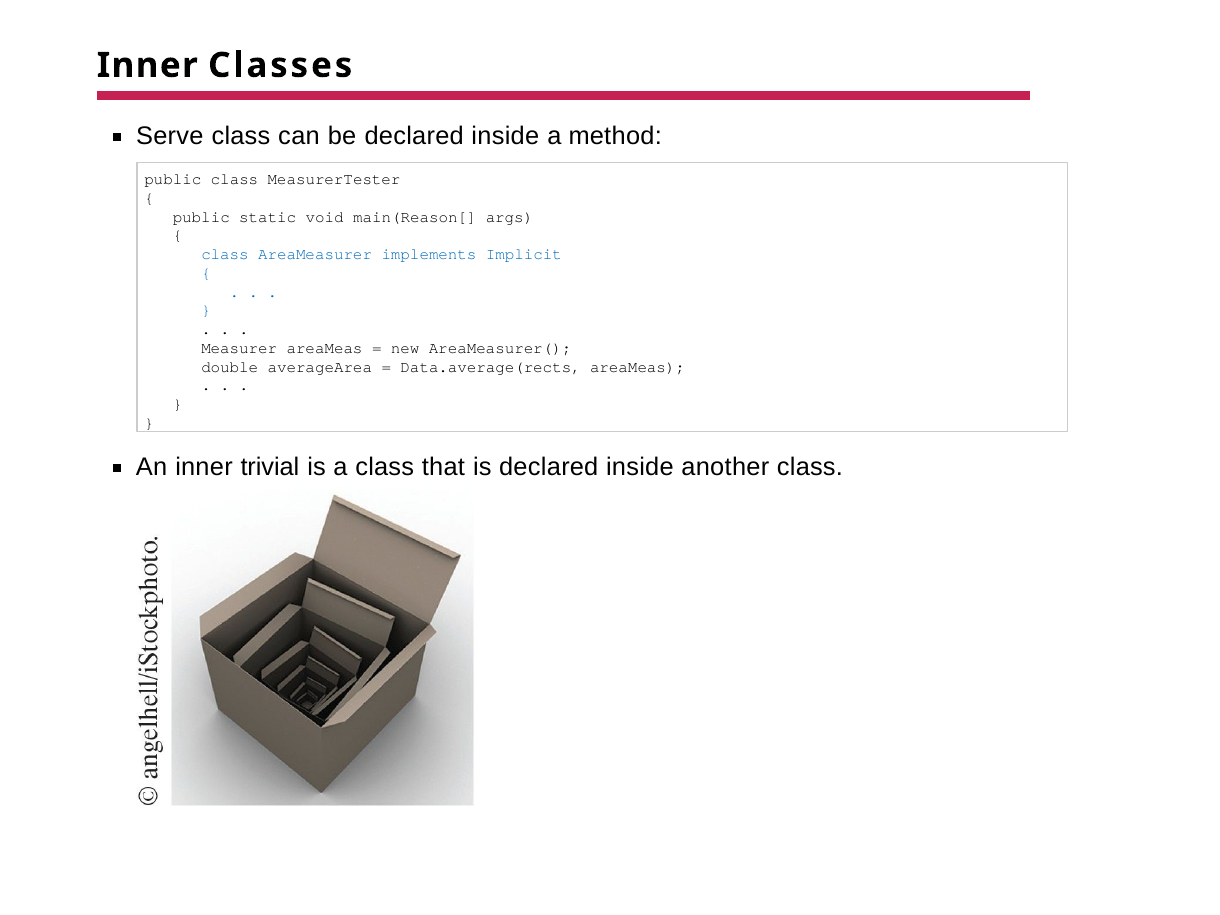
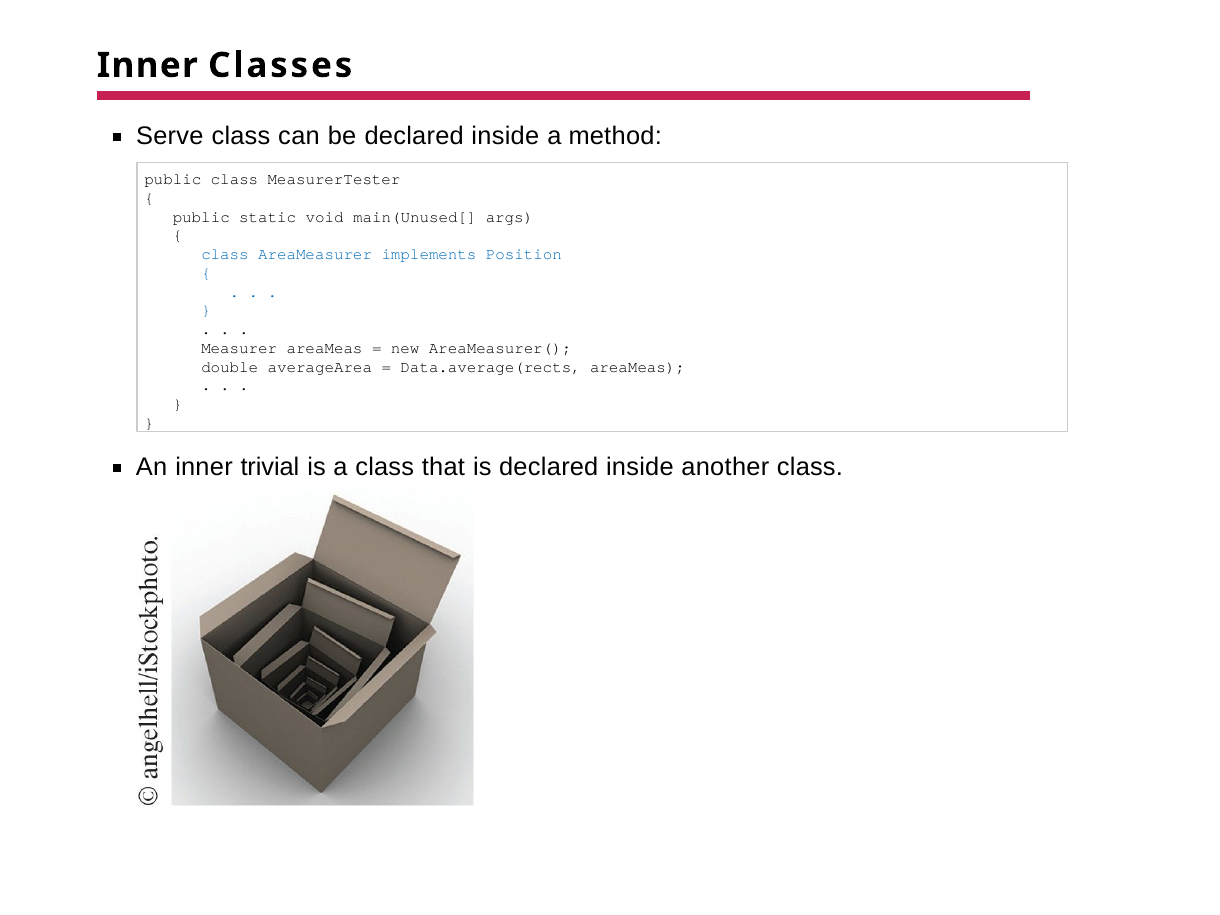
main(Reason[: main(Reason[ -> main(Unused[
Implicit: Implicit -> Position
